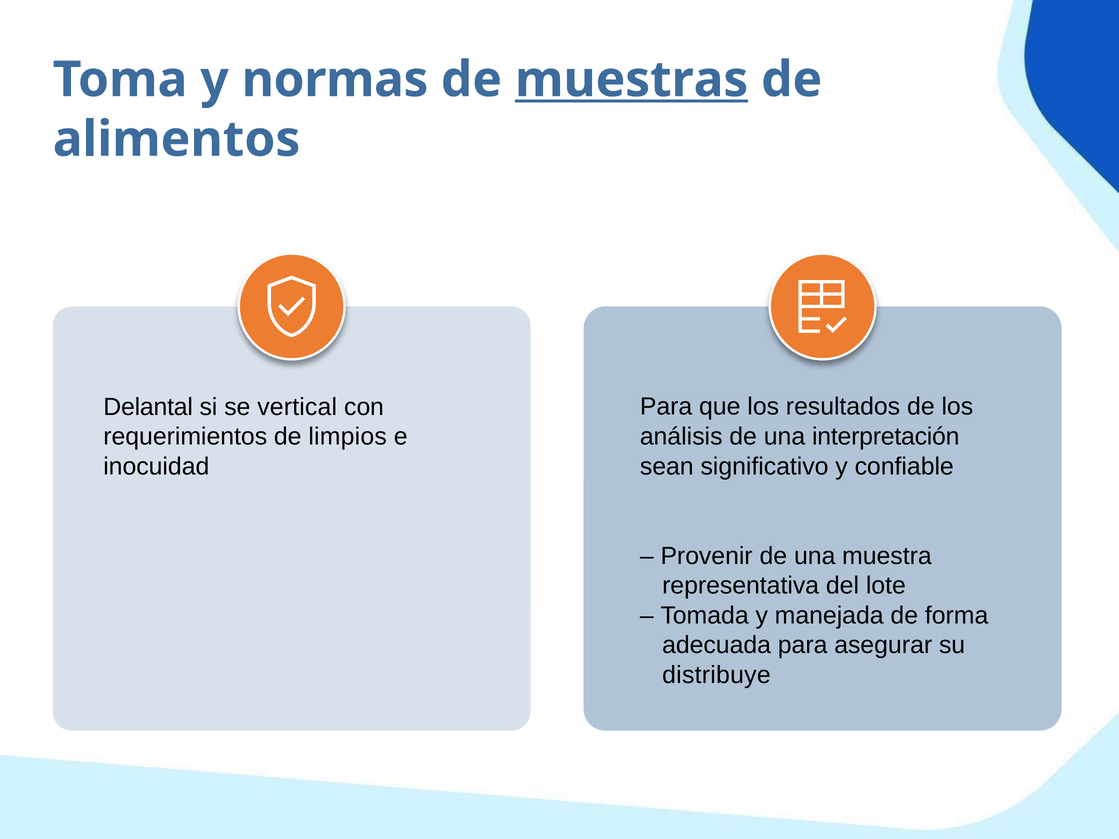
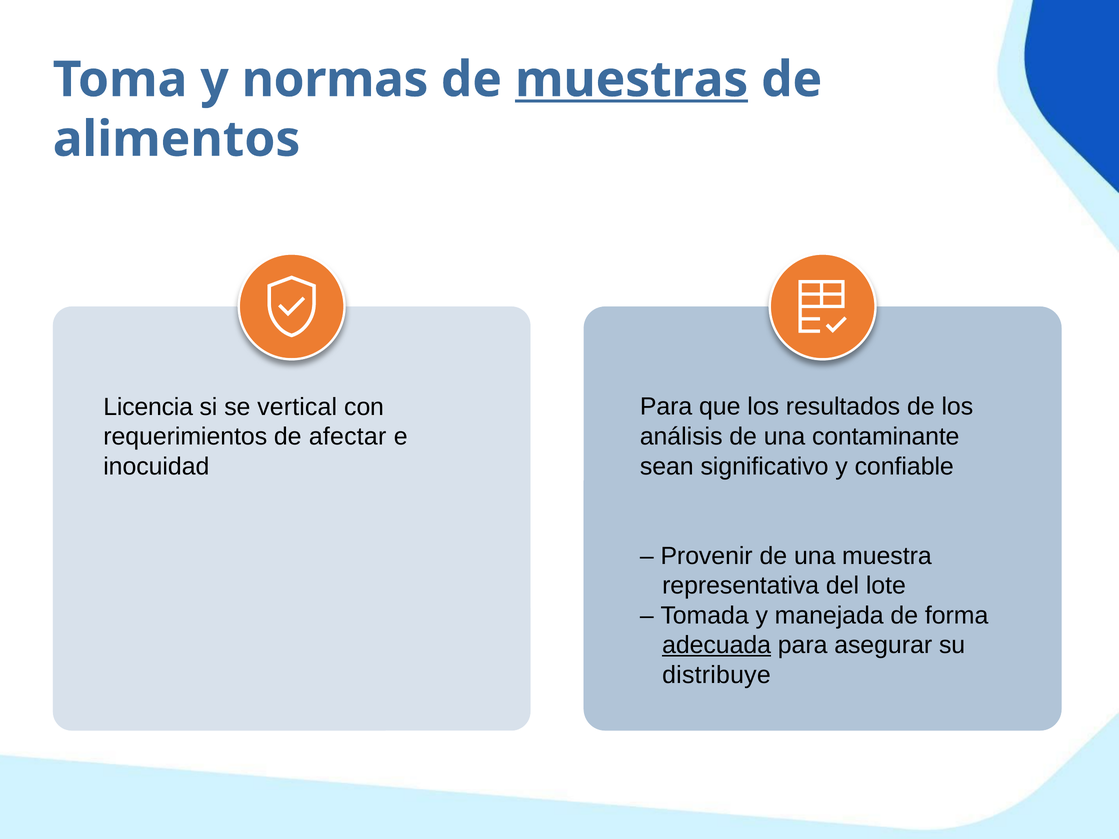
Delantal: Delantal -> Licencia
limpios: limpios -> afectar
interpretación: interpretación -> contaminante
adecuada underline: none -> present
